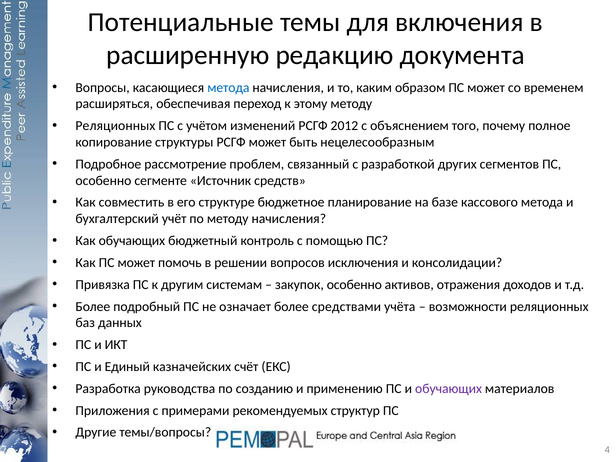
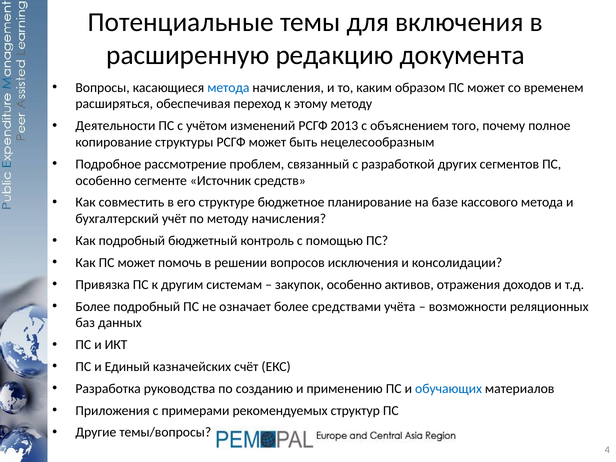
Реляционных at (115, 126): Реляционных -> Деятельности
2012: 2012 -> 2013
Как обучающих: обучающих -> подробный
обучающих at (449, 389) colour: purple -> blue
